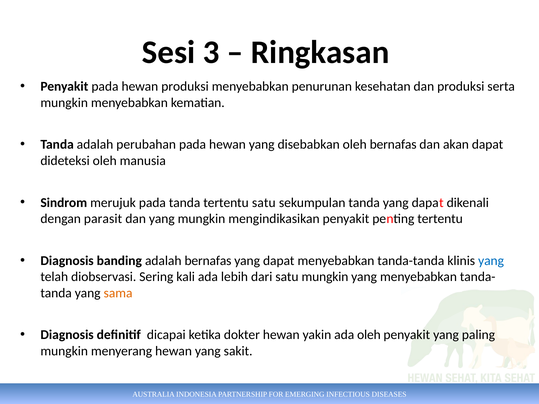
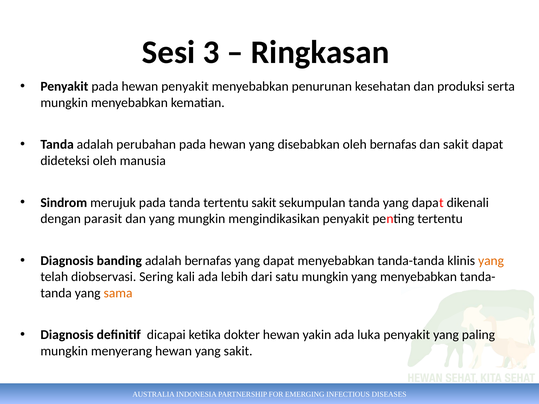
hewan produksi: produksi -> penyakit
dan akan: akan -> sakit
tertentu satu: satu -> sakit
yang at (491, 261) colour: blue -> orange
ada oleh: oleh -> luka
